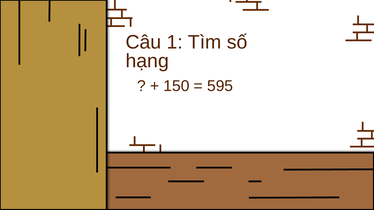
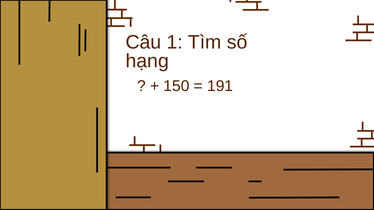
595: 595 -> 191
